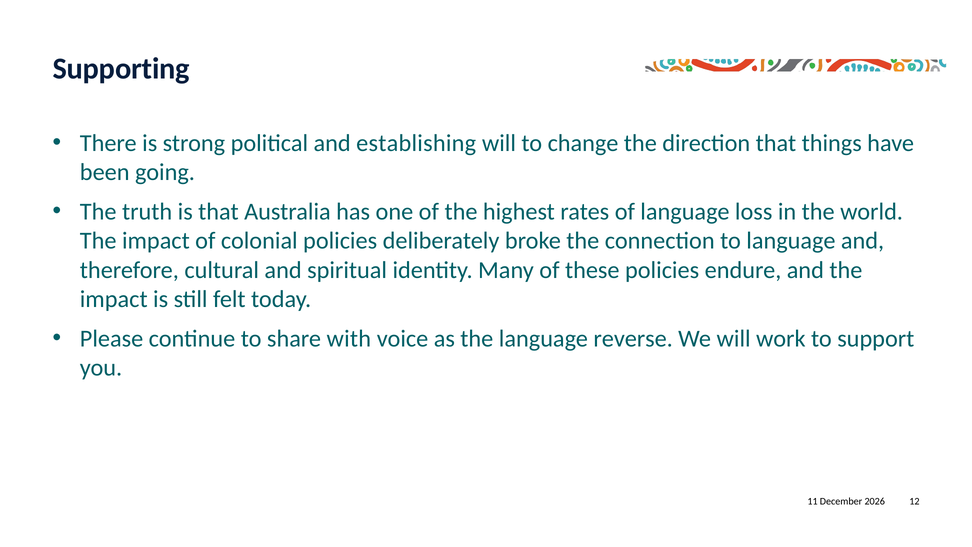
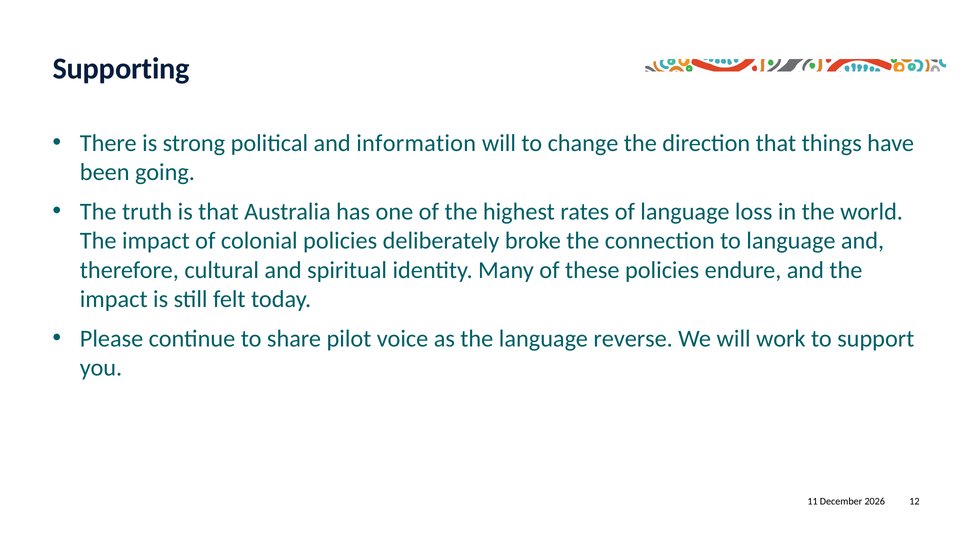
establishing: establishing -> information
with: with -> pilot
